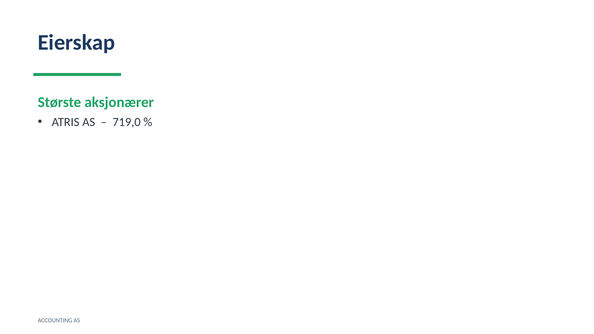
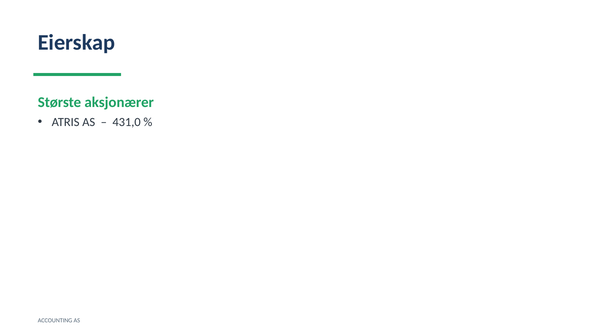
719,0: 719,0 -> 431,0
